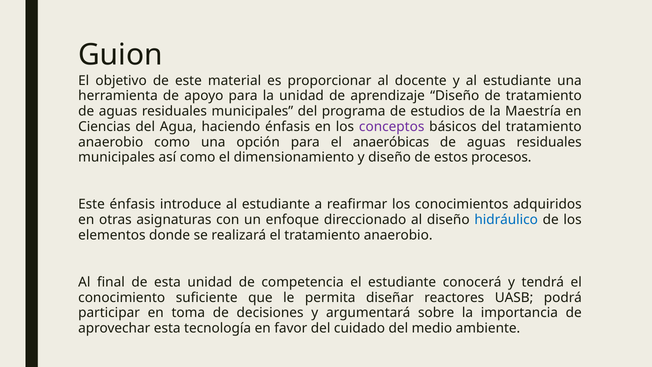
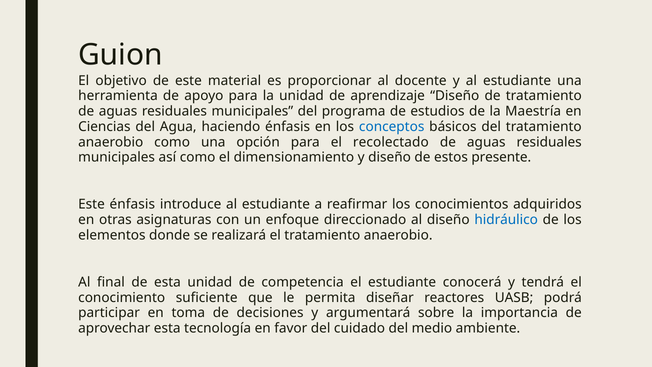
conceptos colour: purple -> blue
anaeróbicas: anaeróbicas -> recolectado
procesos: procesos -> presente
